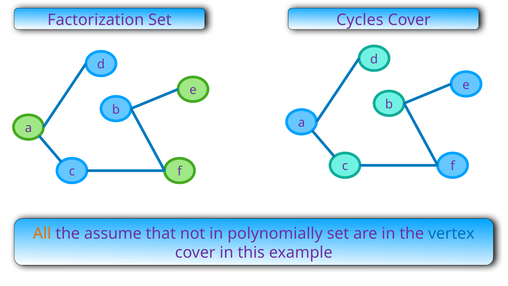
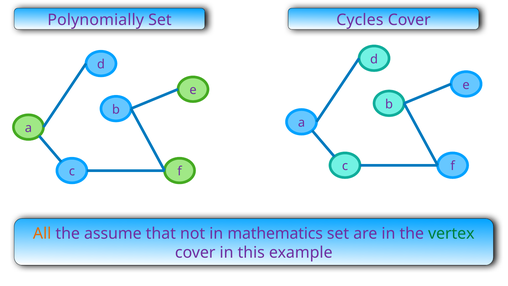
Factorization: Factorization -> Polynomially
polynomially: polynomially -> mathematics
vertex colour: blue -> green
